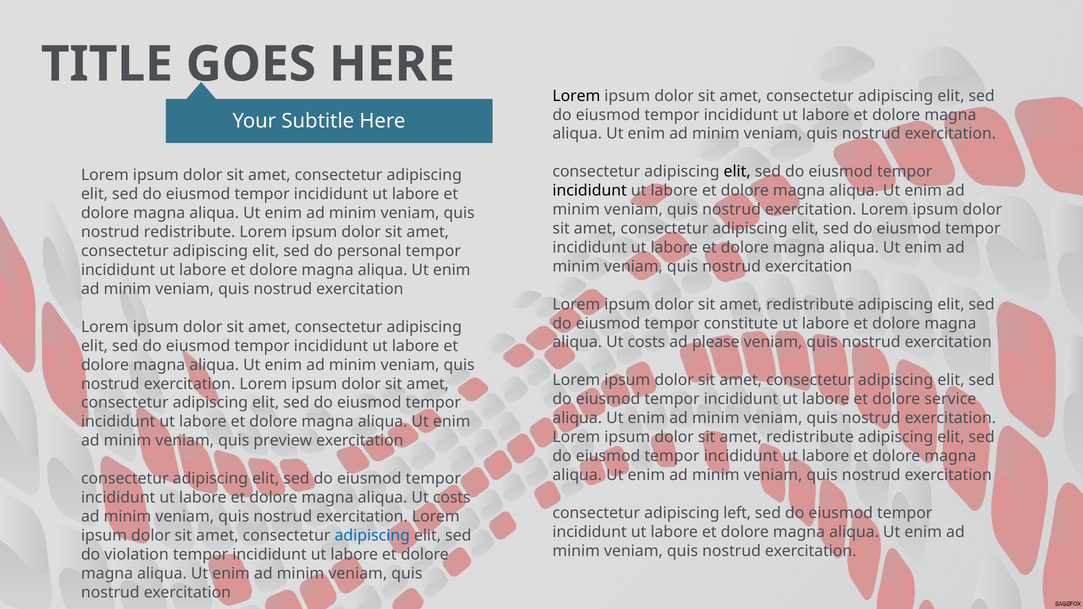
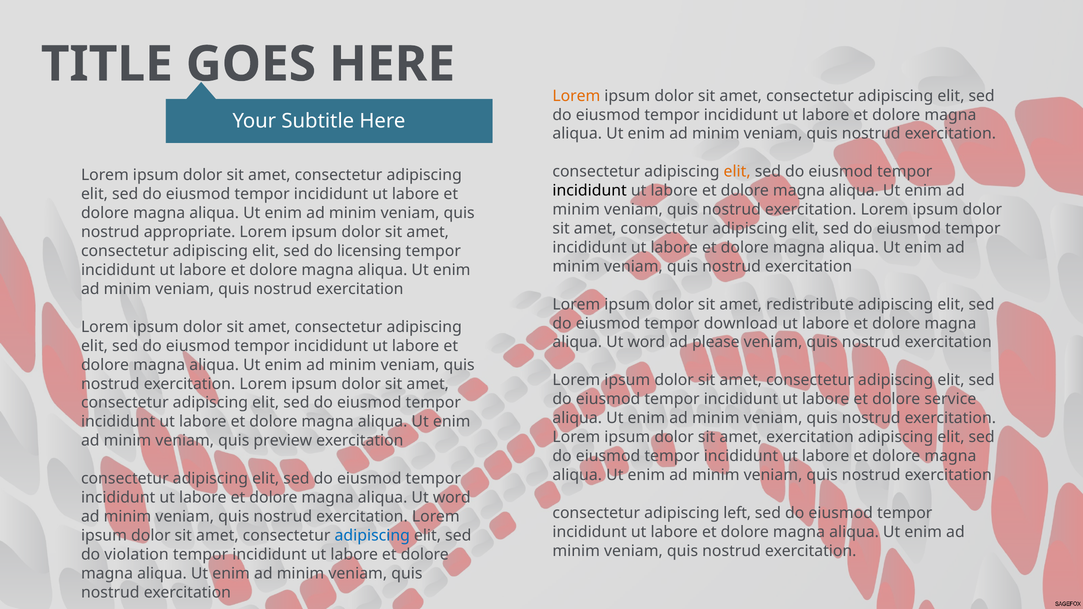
Lorem at (576, 96) colour: black -> orange
elit at (737, 172) colour: black -> orange
nostrud redistribute: redistribute -> appropriate
personal: personal -> licensing
constitute: constitute -> download
costs at (646, 342): costs -> word
redistribute at (810, 437): redistribute -> exercitation
costs at (452, 498): costs -> word
